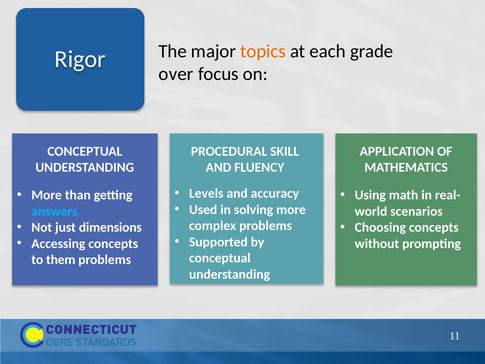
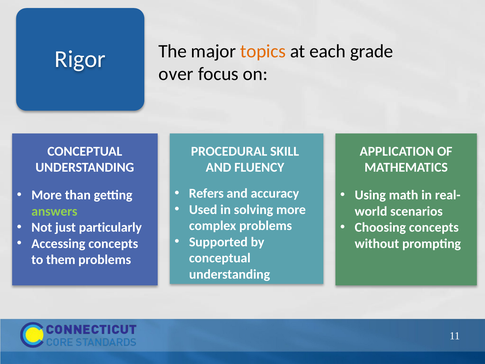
Levels: Levels -> Refers
answers colour: light blue -> light green
dimensions: dimensions -> particularly
